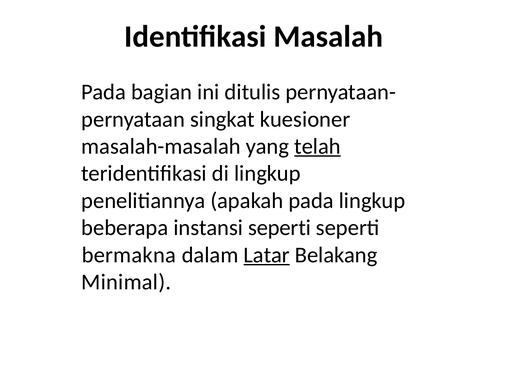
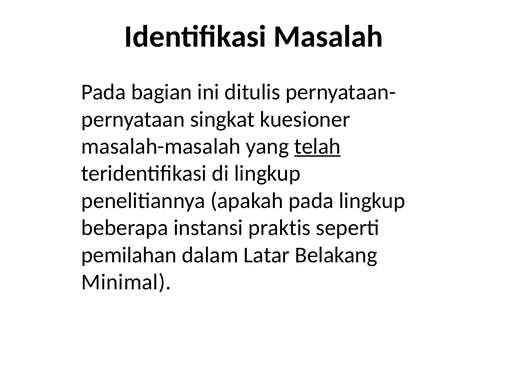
instansi seperti: seperti -> praktis
bermakna: bermakna -> pemilahan
Latar underline: present -> none
